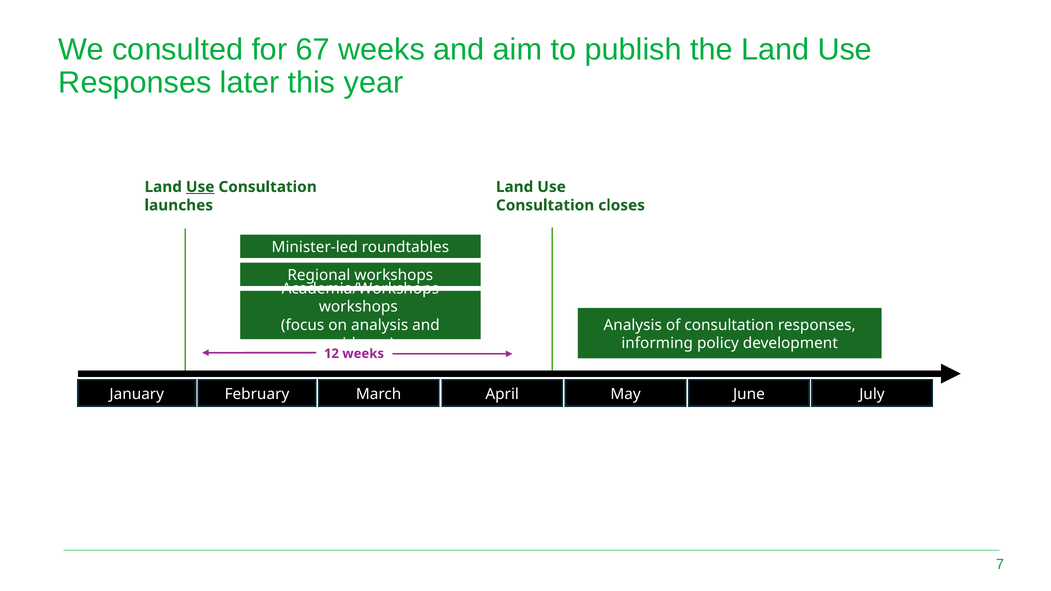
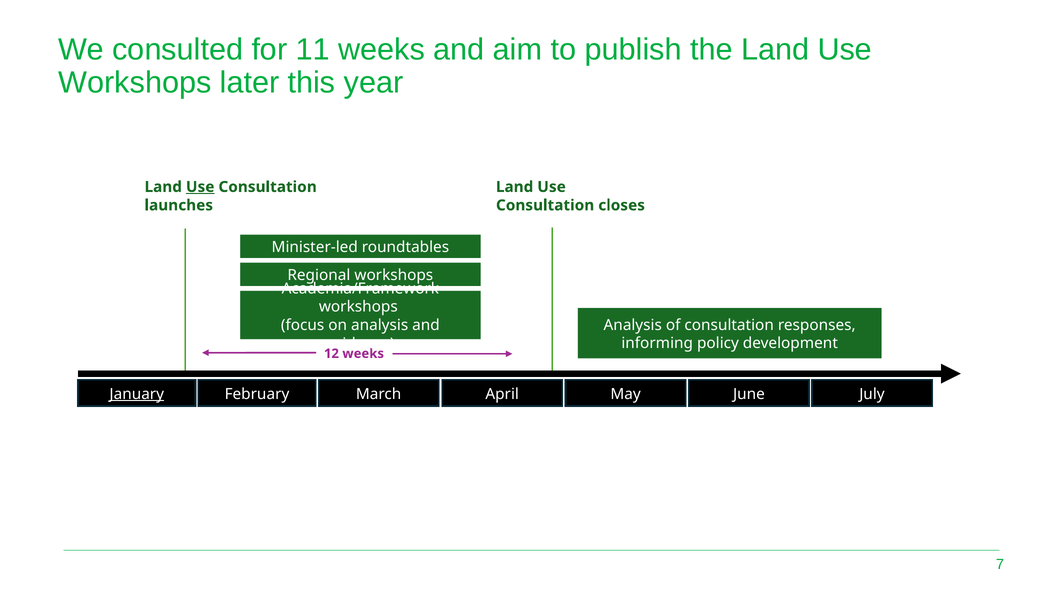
67: 67 -> 11
Responses at (135, 83): Responses -> Workshops
Academia/Workshops: Academia/Workshops -> Academia/Framework
January underline: none -> present
